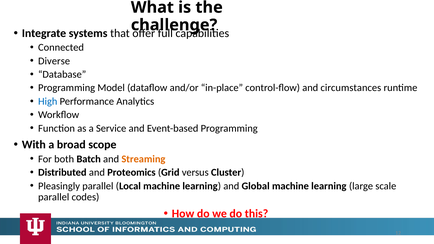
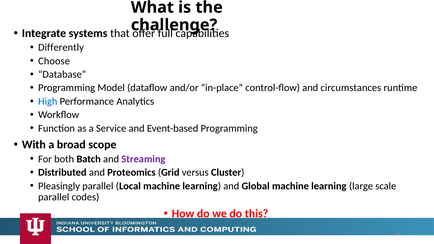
Connected: Connected -> Differently
Diverse: Diverse -> Choose
Streaming colour: orange -> purple
